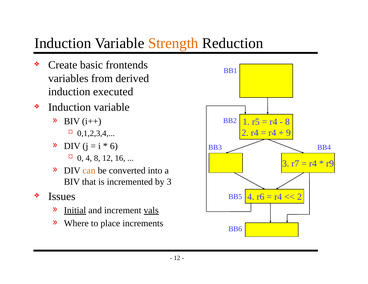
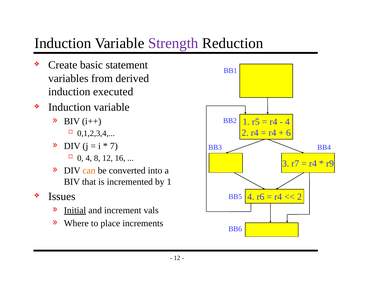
Strength colour: orange -> purple
frontends: frontends -> statement
8 at (287, 122): 8 -> 4
9: 9 -> 6
6: 6 -> 7
by 3: 3 -> 1
vals underline: present -> none
